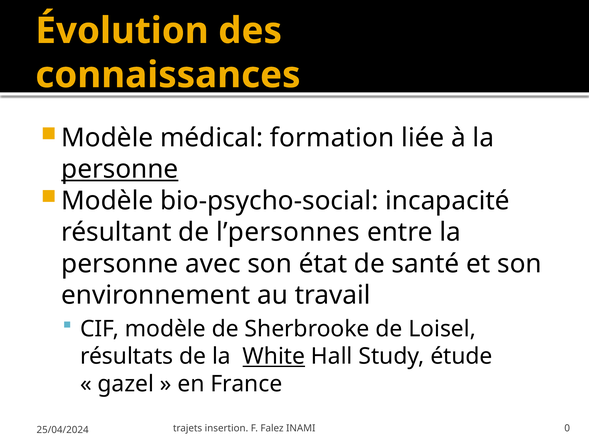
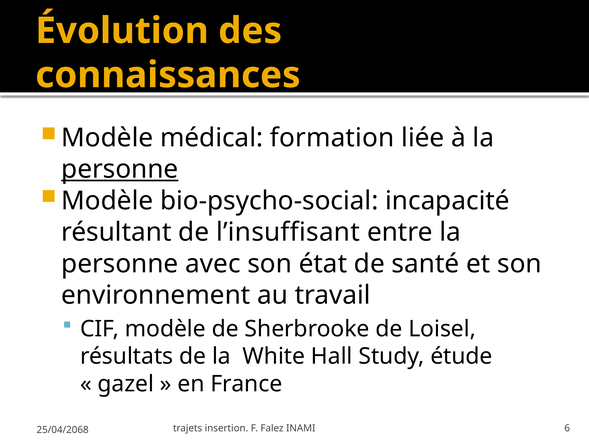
l’personnes: l’personnes -> l’insuffisant
White underline: present -> none
0: 0 -> 6
25/04/2024: 25/04/2024 -> 25/04/2068
